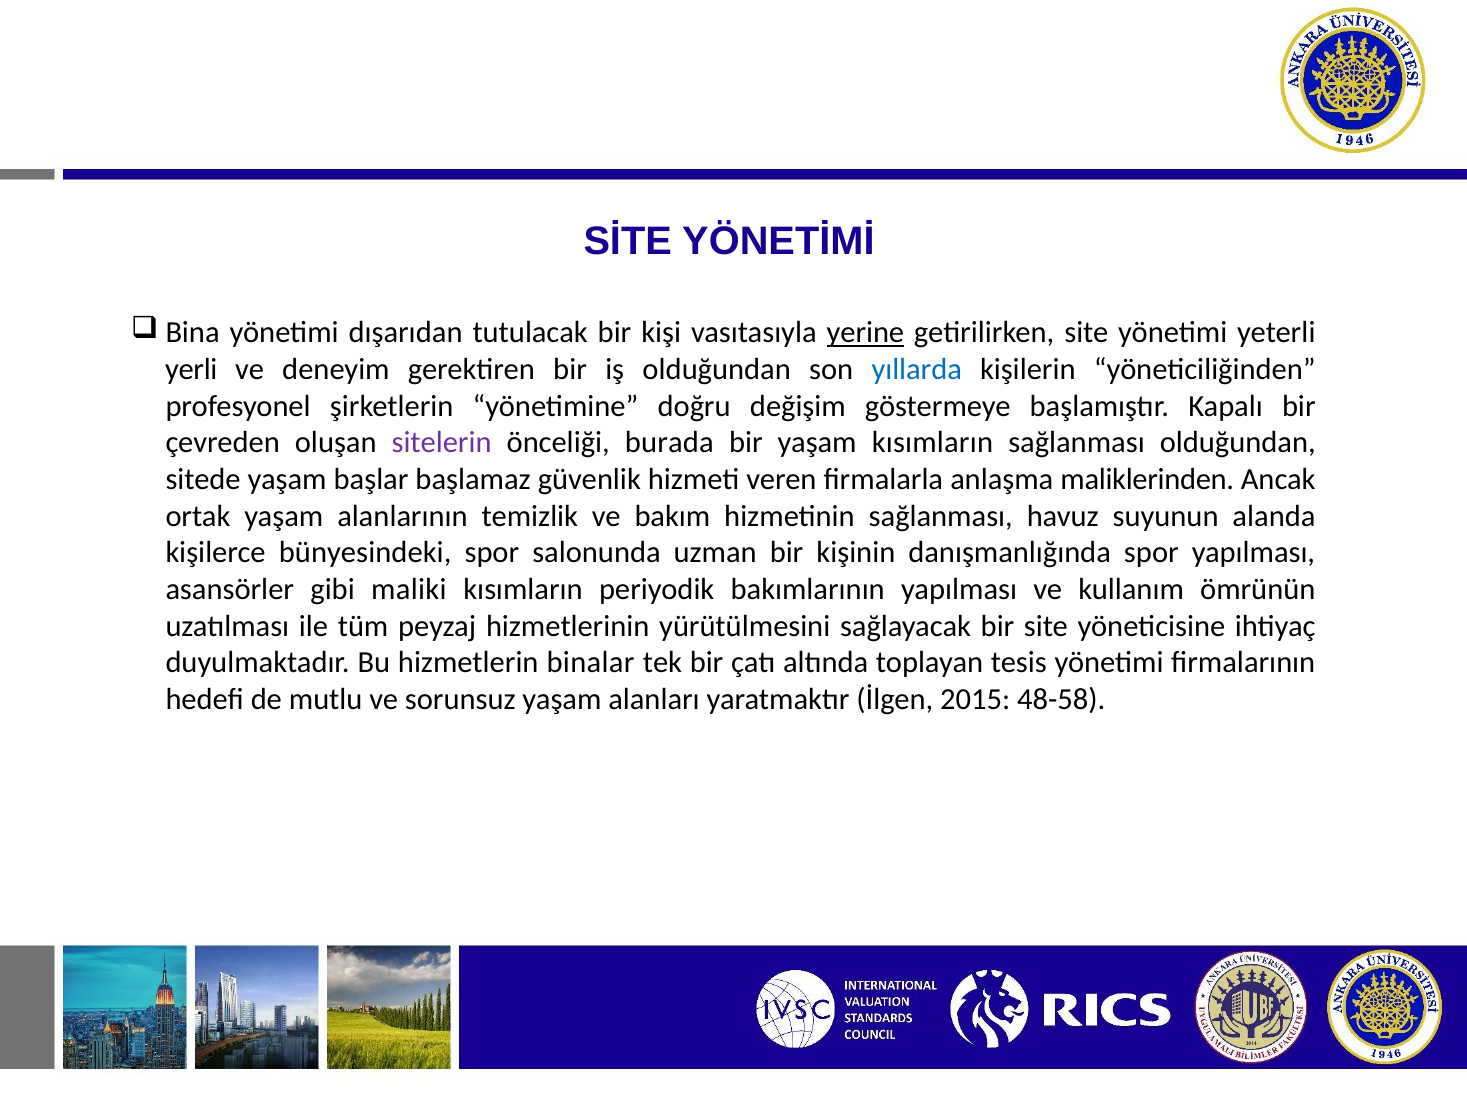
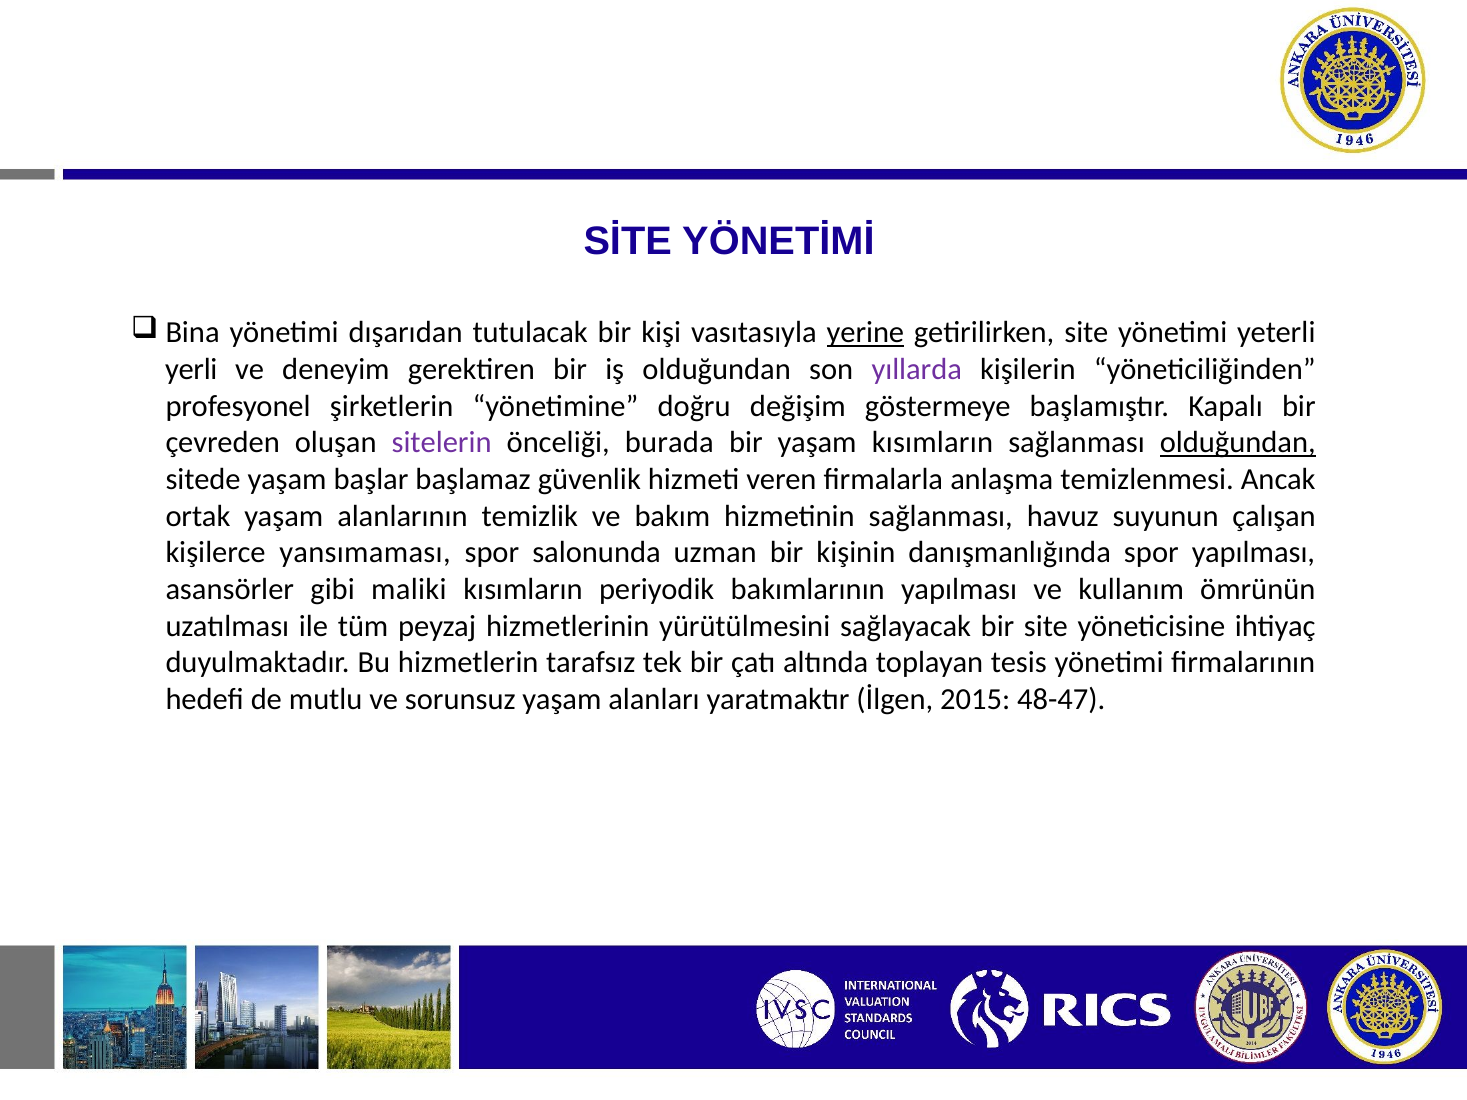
yıllarda colour: blue -> purple
olduğundan at (1238, 443) underline: none -> present
maliklerinden: maliklerinden -> temizlenmesi
alanda: alanda -> çalışan
bünyesindeki: bünyesindeki -> yansımaması
binalar: binalar -> tarafsız
48-58: 48-58 -> 48-47
